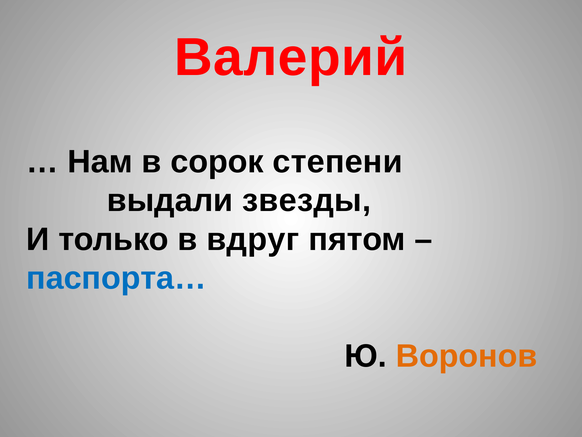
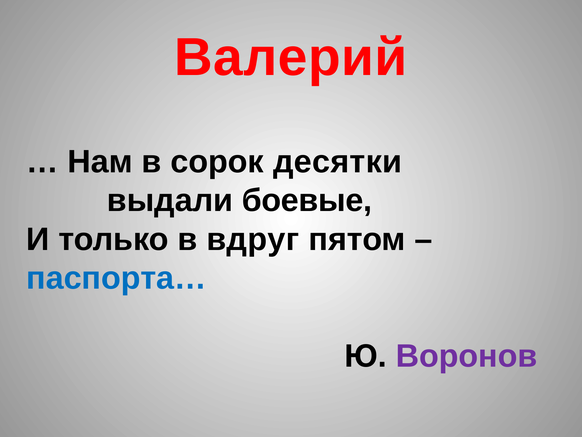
степени: степени -> десятки
звезды: звезды -> боевые
Воронов colour: orange -> purple
